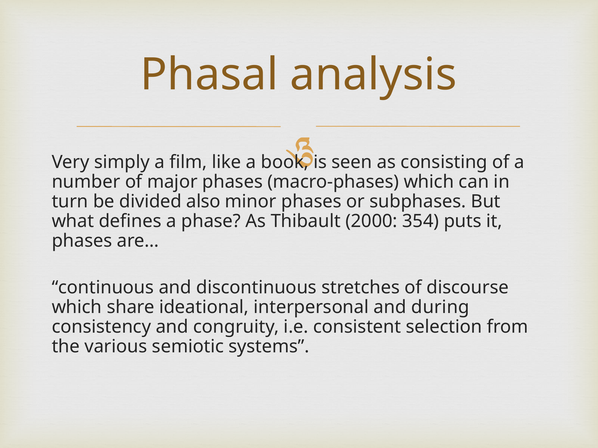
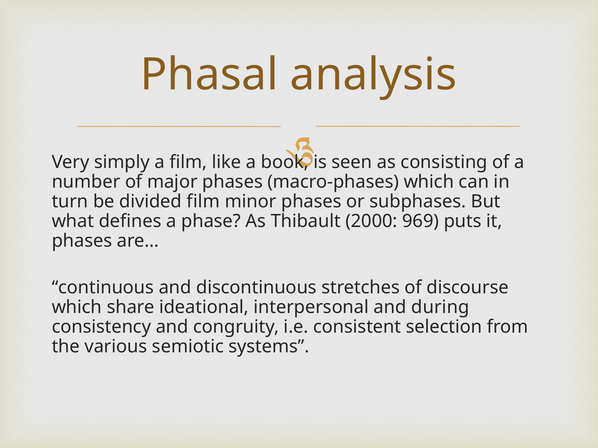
divided also: also -> film
354: 354 -> 969
